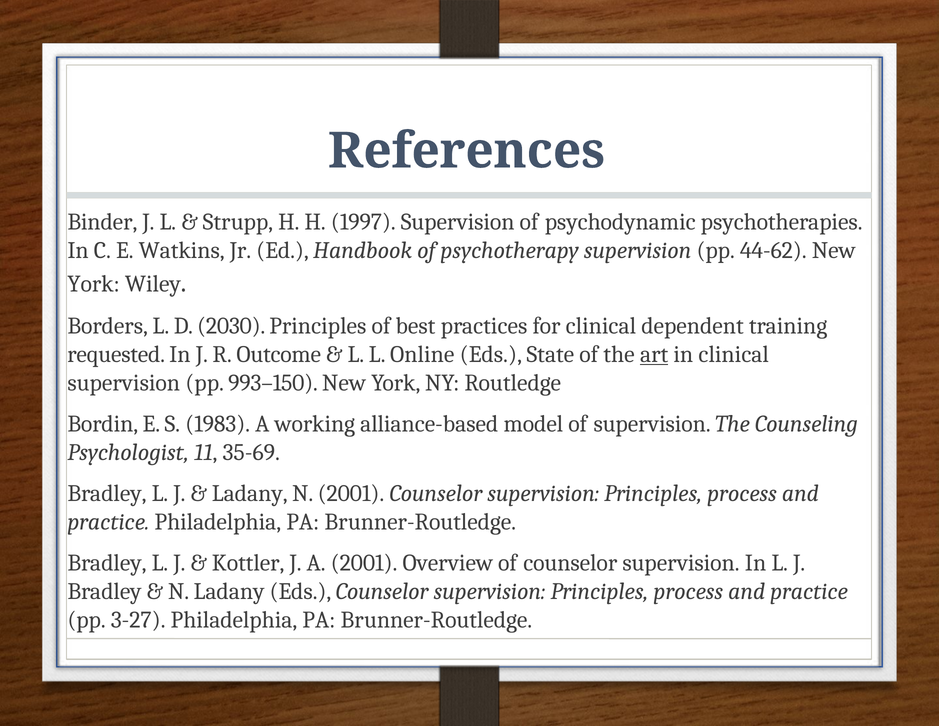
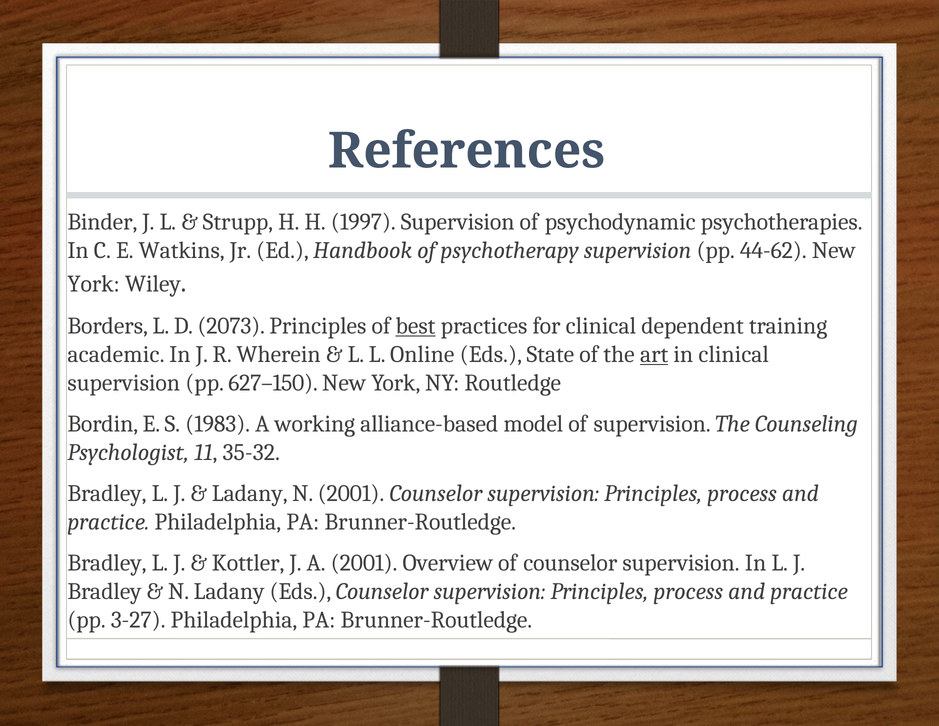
2030: 2030 -> 2073
best underline: none -> present
requested: requested -> academic
Outcome: Outcome -> Wherein
993–150: 993–150 -> 627–150
35-69: 35-69 -> 35-32
